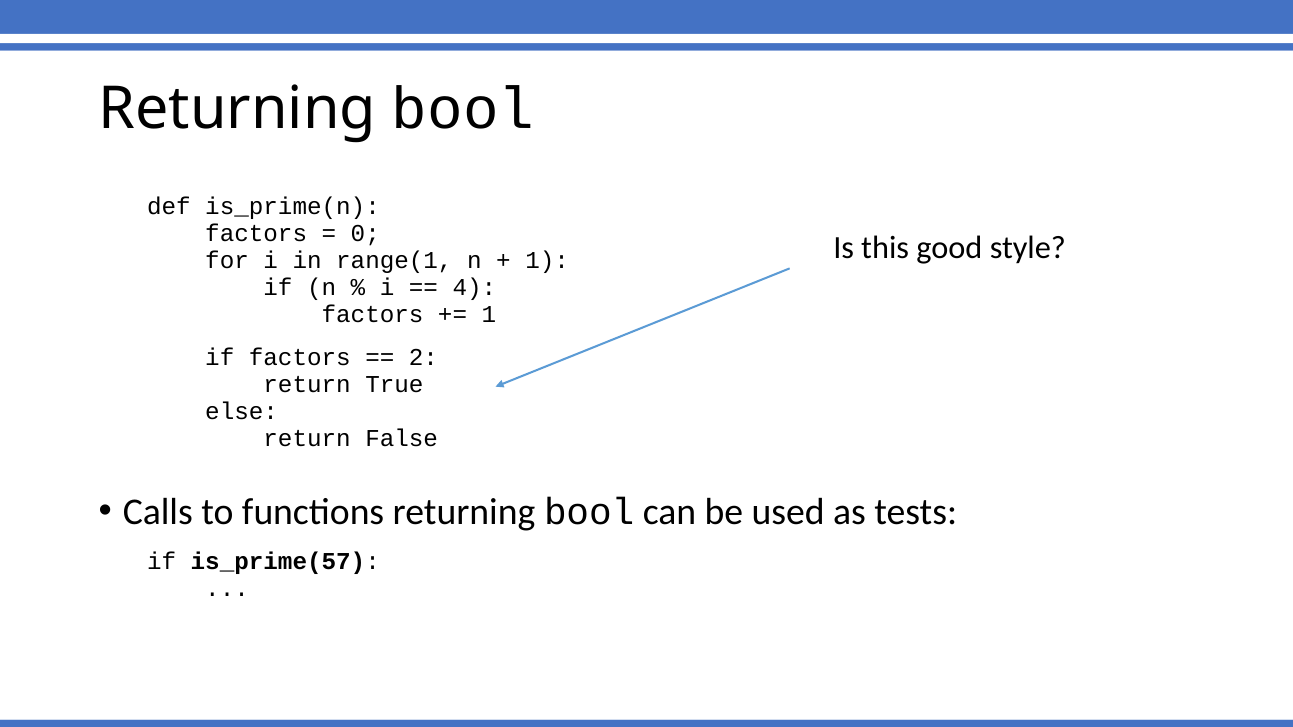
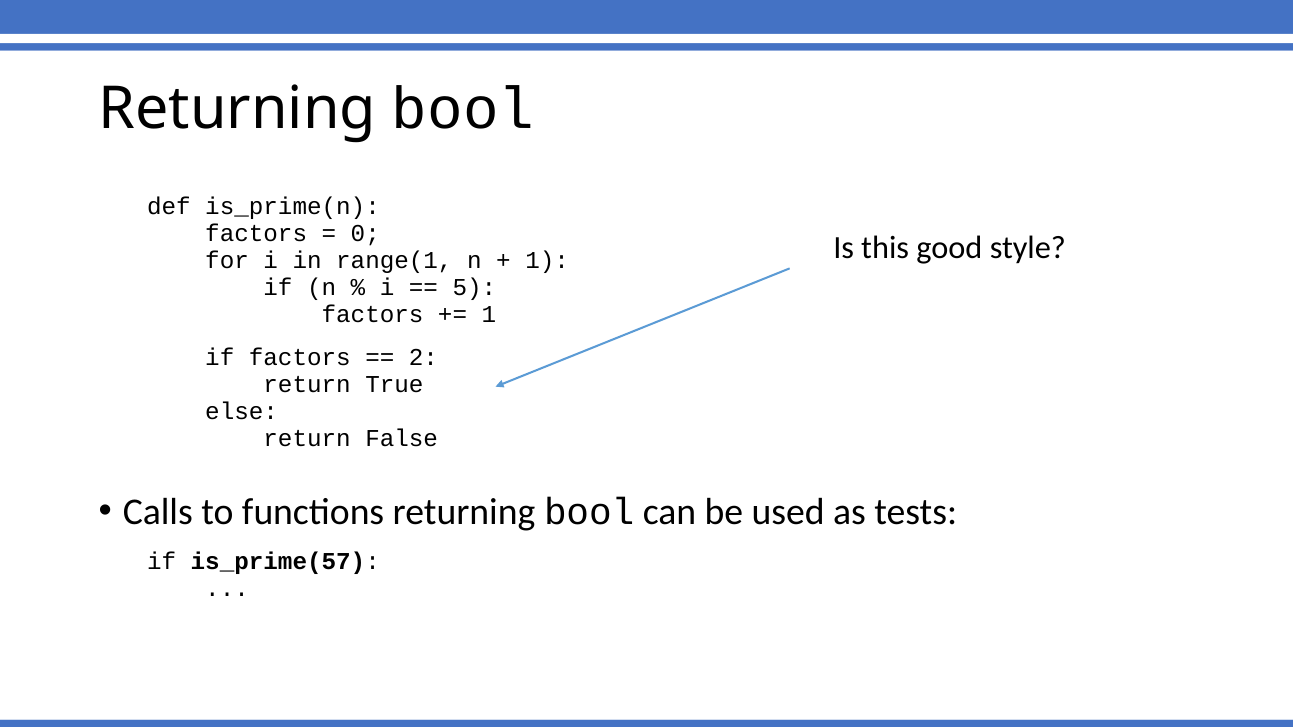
4: 4 -> 5
